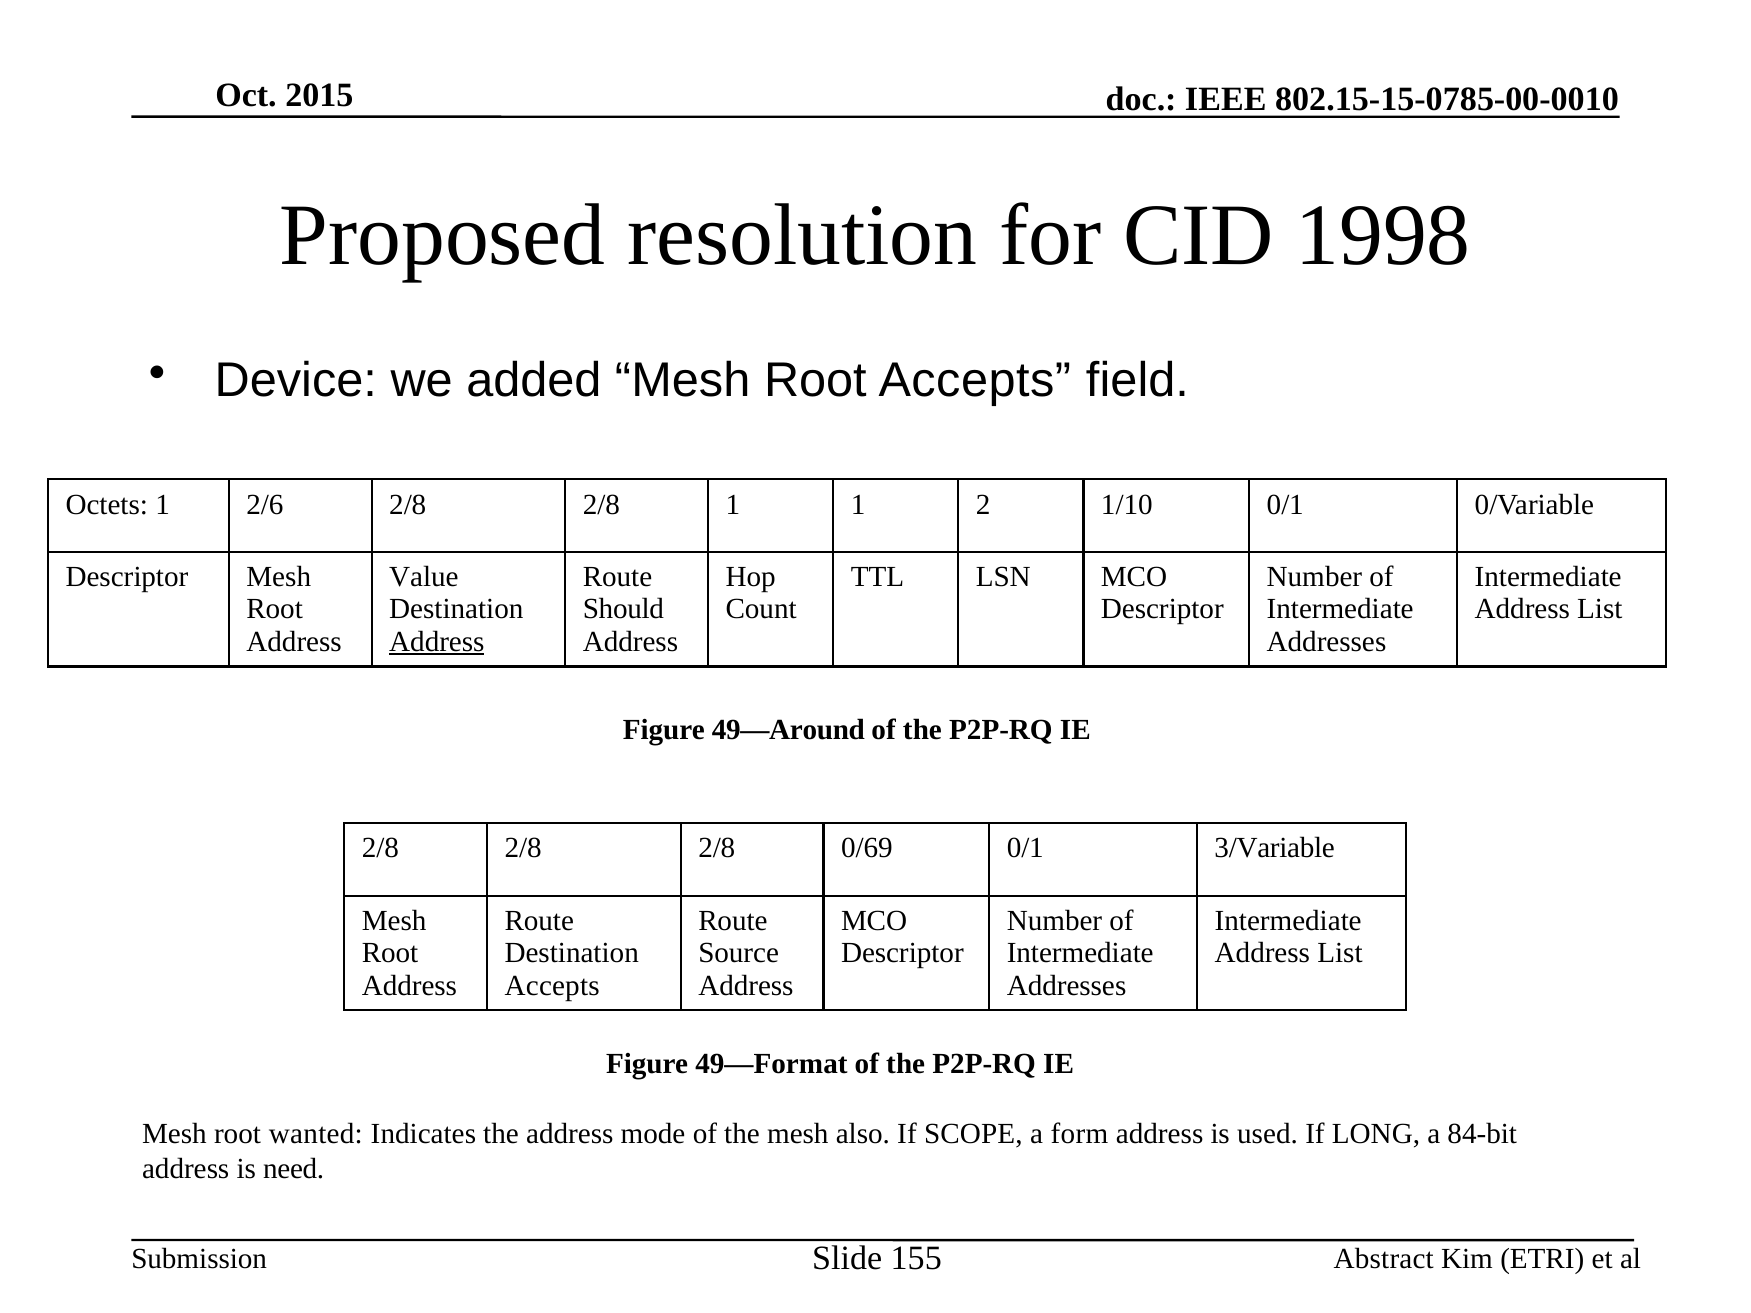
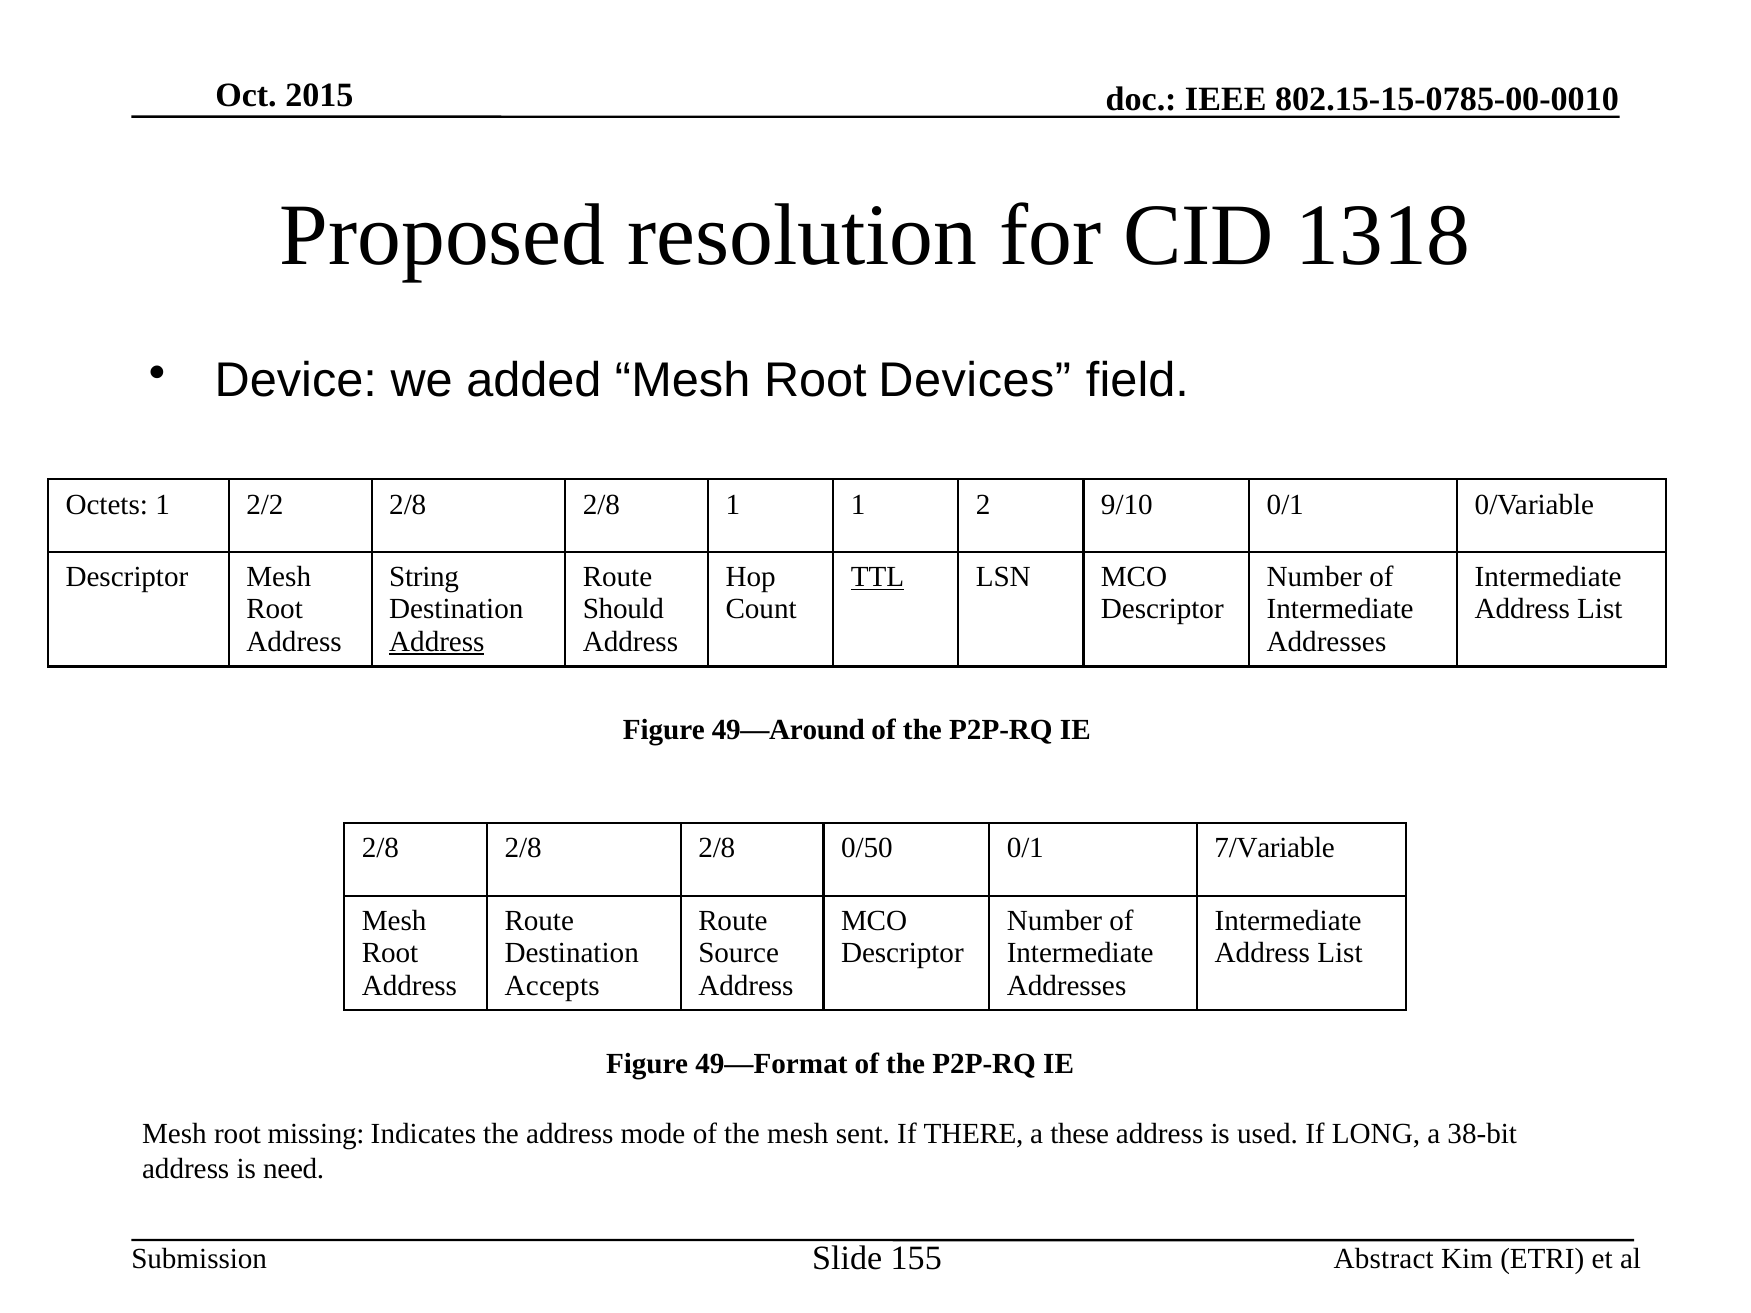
1998: 1998 -> 1318
Root Accepts: Accepts -> Devices
2/6: 2/6 -> 2/2
1/10: 1/10 -> 9/10
Value: Value -> String
TTL underline: none -> present
0/69: 0/69 -> 0/50
3/Variable: 3/Variable -> 7/Variable
wanted: wanted -> missing
also: also -> sent
SCOPE: SCOPE -> THERE
form: form -> these
84-bit: 84-bit -> 38-bit
